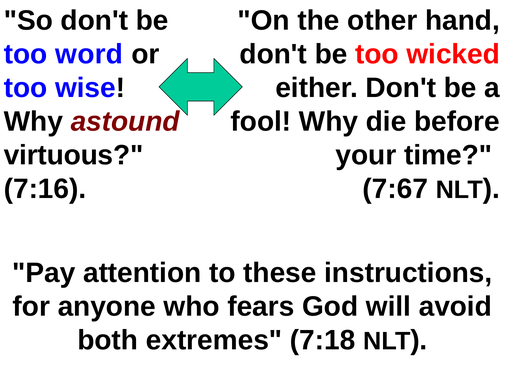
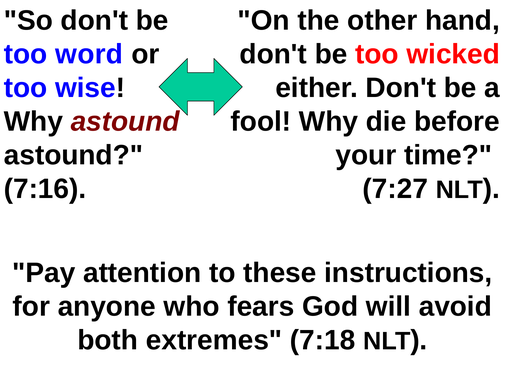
virtuous at (74, 155): virtuous -> astound
7:67: 7:67 -> 7:27
